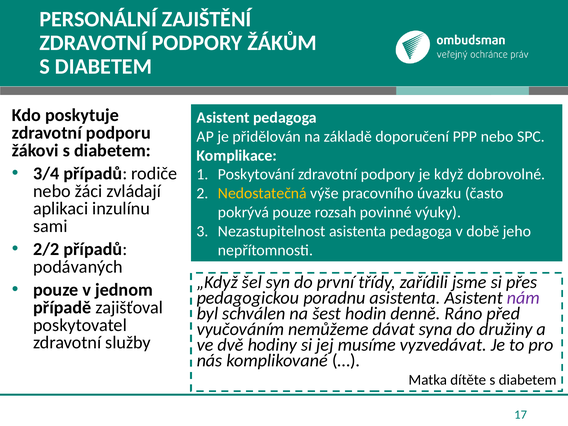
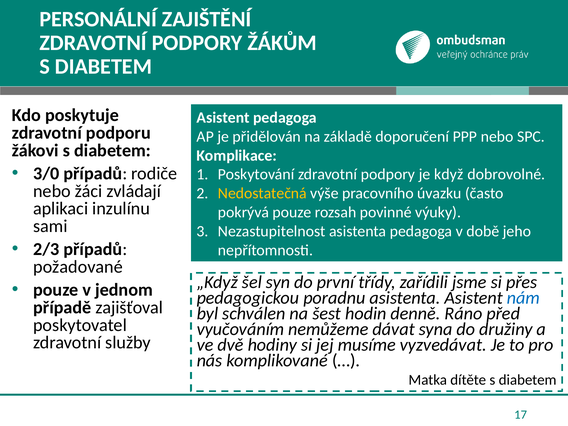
3/4: 3/4 -> 3/0
2/2: 2/2 -> 2/3
podávaných: podávaných -> požadované
nám colour: purple -> blue
